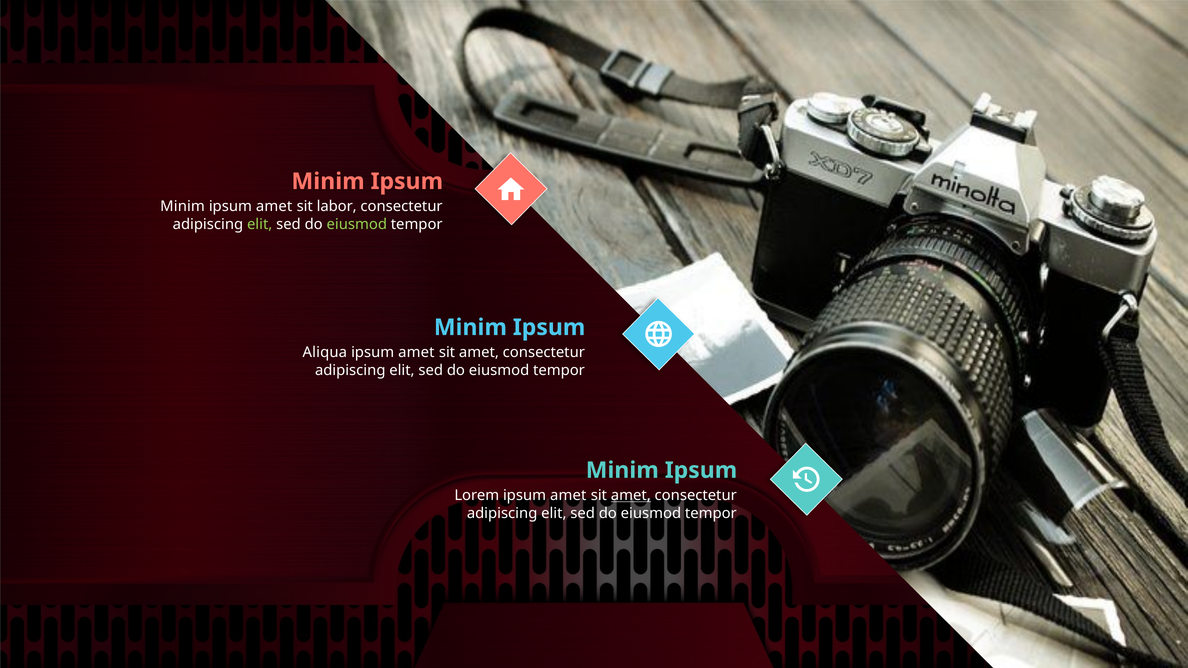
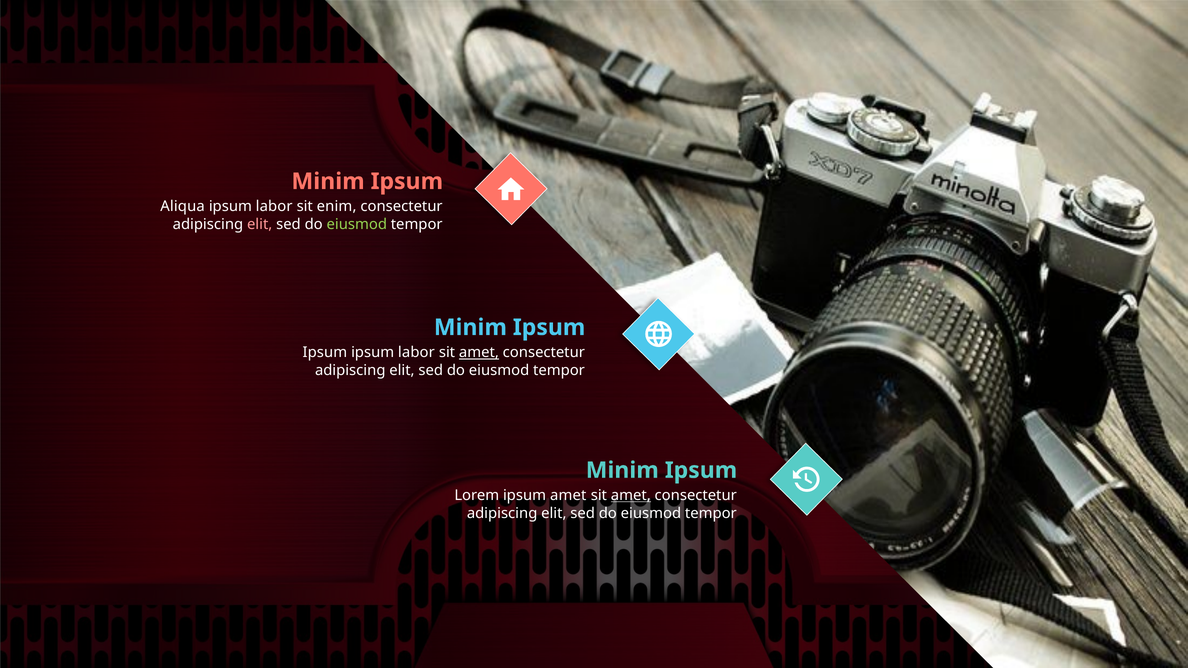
Minim at (183, 207): Minim -> Aliqua
amet at (274, 207): amet -> labor
labor: labor -> enim
elit at (260, 224) colour: light green -> pink
Aliqua at (325, 353): Aliqua -> Ipsum
amet at (416, 353): amet -> labor
amet at (479, 353) underline: none -> present
